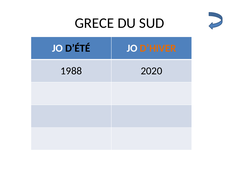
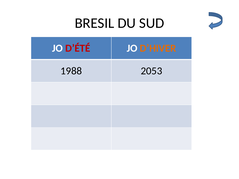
GRECE: GRECE -> BRESIL
D’ÉTÉ colour: black -> red
2020: 2020 -> 2053
